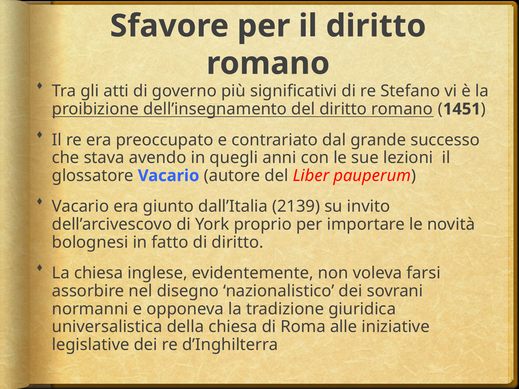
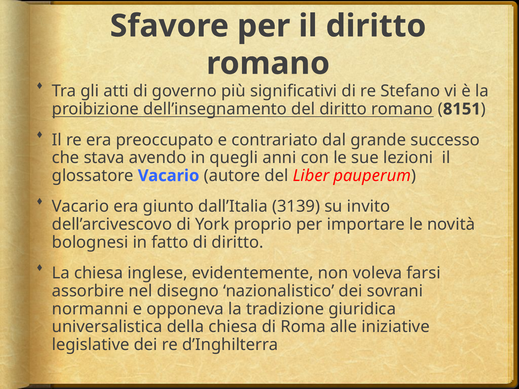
1451: 1451 -> 8151
2139: 2139 -> 3139
